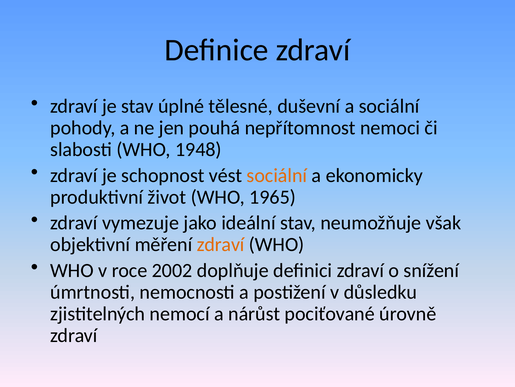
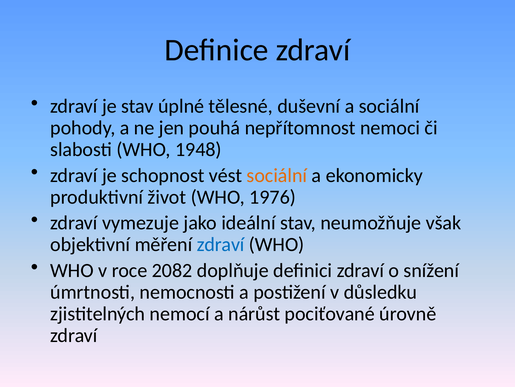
1965: 1965 -> 1976
zdraví at (221, 244) colour: orange -> blue
2002: 2002 -> 2082
